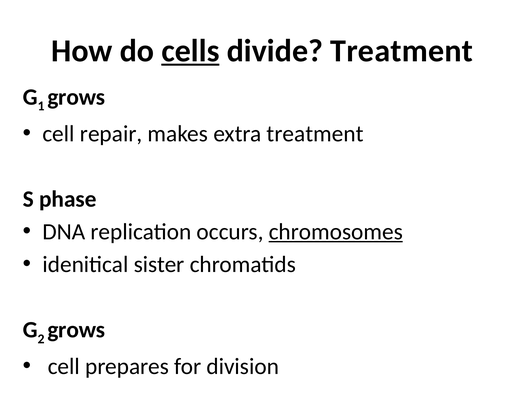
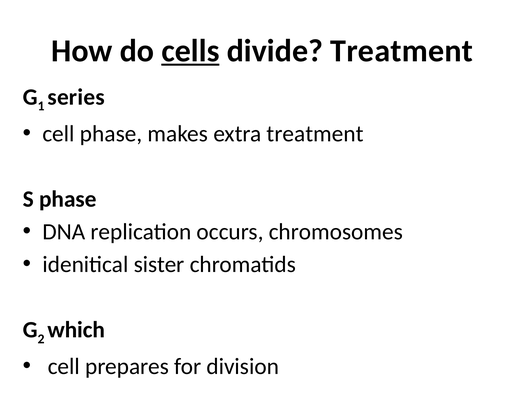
grows at (76, 97): grows -> series
cell repair: repair -> phase
chromosomes underline: present -> none
grows at (76, 330): grows -> which
